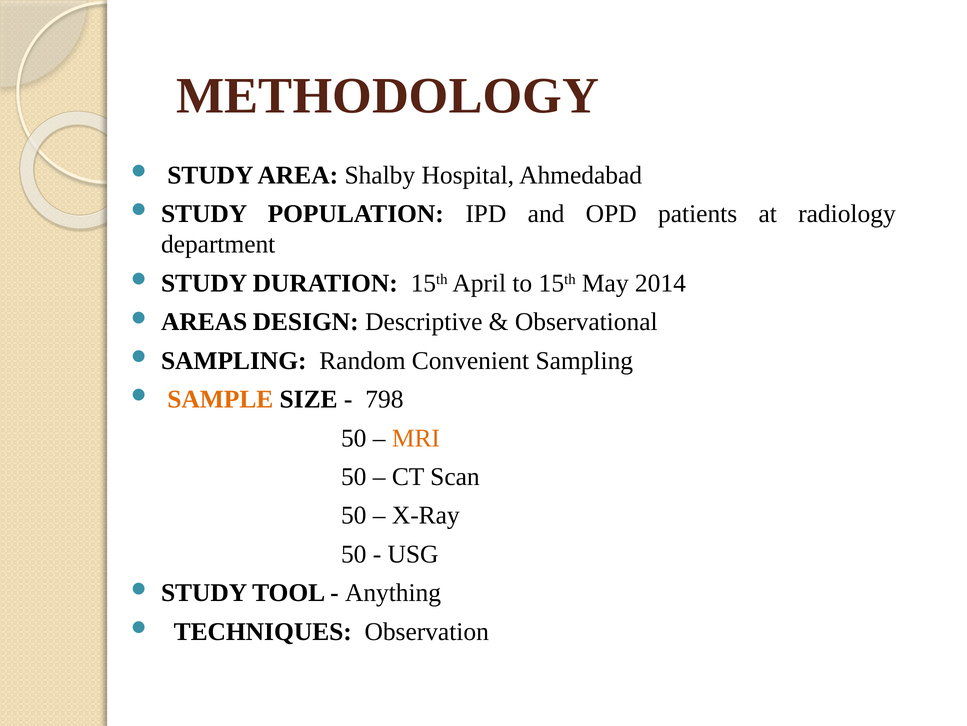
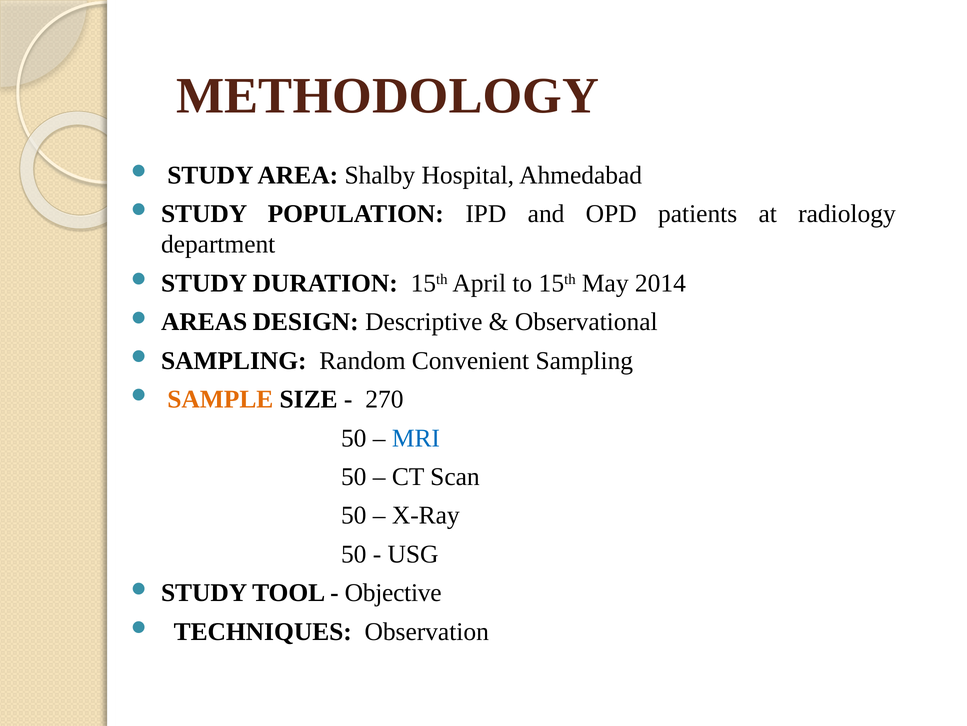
798: 798 -> 270
MRI colour: orange -> blue
Anything: Anything -> Objective
